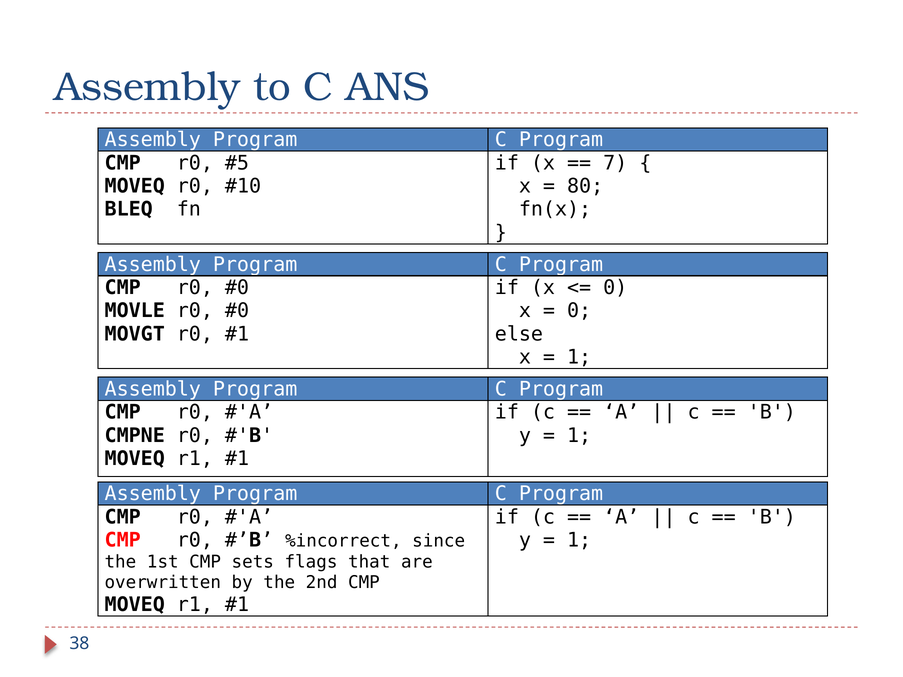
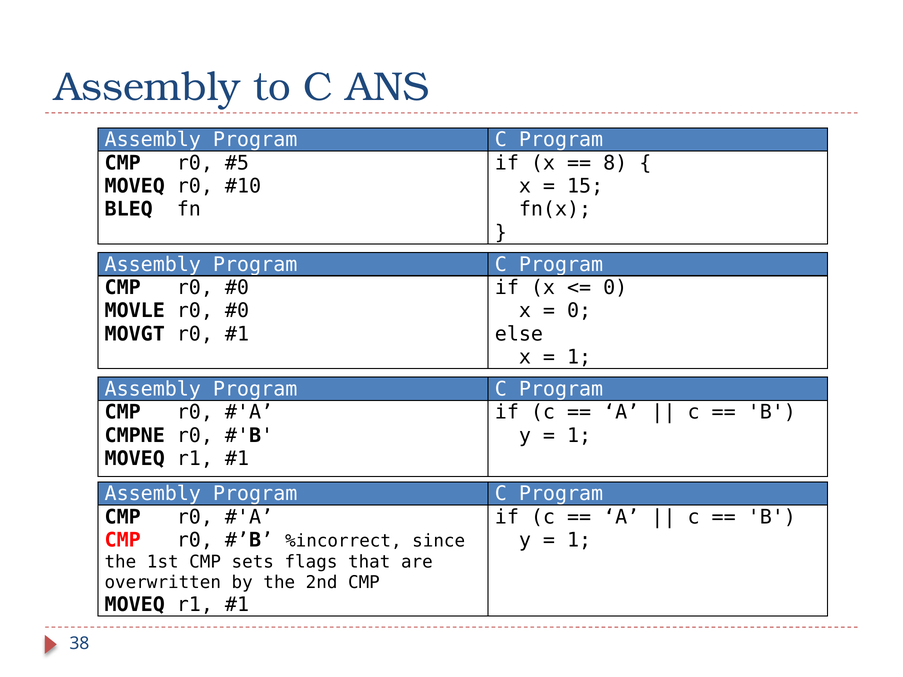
7: 7 -> 8
80: 80 -> 15
